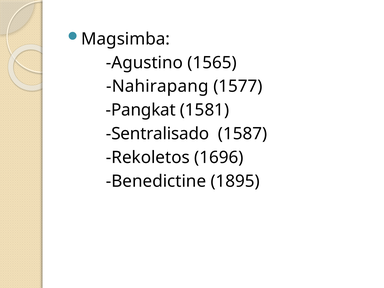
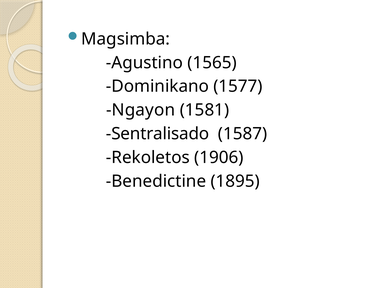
Nahirapang: Nahirapang -> Dominikano
Pangkat: Pangkat -> Ngayon
1696: 1696 -> 1906
